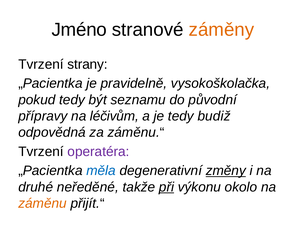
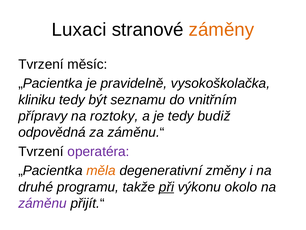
Jméno: Jméno -> Luxaci
strany: strany -> měsíc
pokud: pokud -> kliniku
původní: původní -> vnitřním
léčivům: léčivům -> roztoky
měla colour: blue -> orange
změny underline: present -> none
neředěné: neředěné -> programu
záměnu colour: orange -> purple
